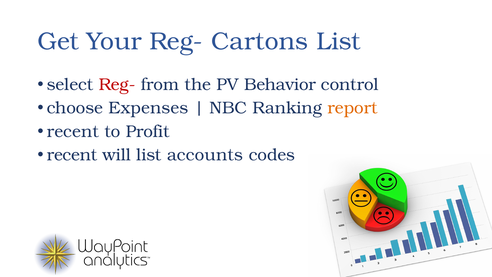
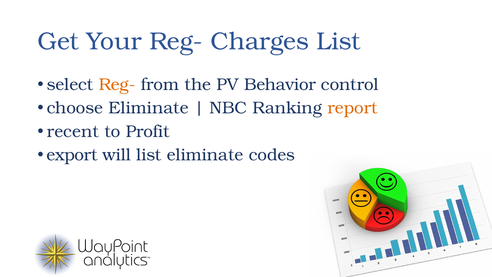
Cartons: Cartons -> Charges
Reg- at (117, 85) colour: red -> orange
choose Expenses: Expenses -> Eliminate
recent at (72, 155): recent -> export
list accounts: accounts -> eliminate
